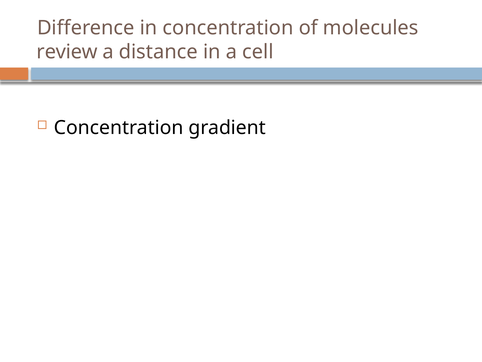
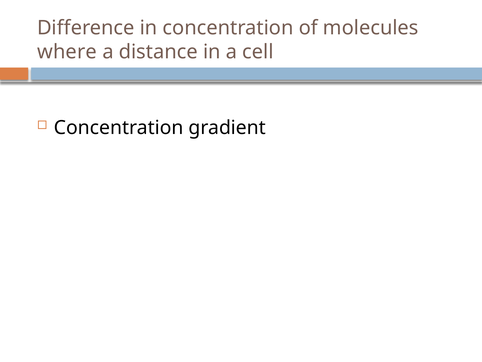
review: review -> where
